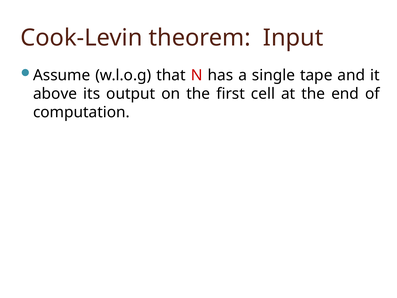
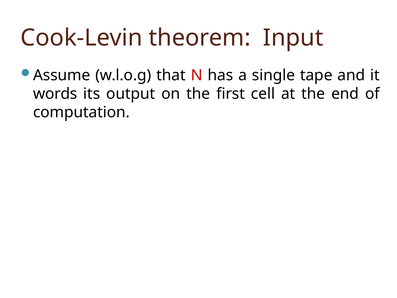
above: above -> words
